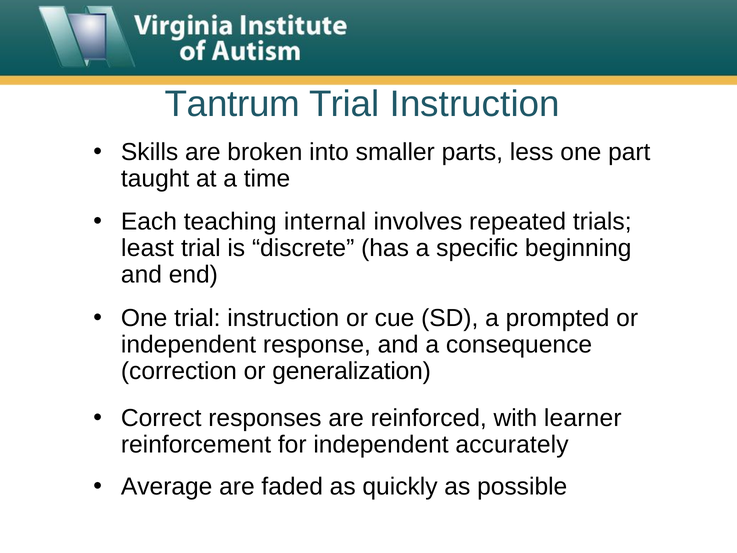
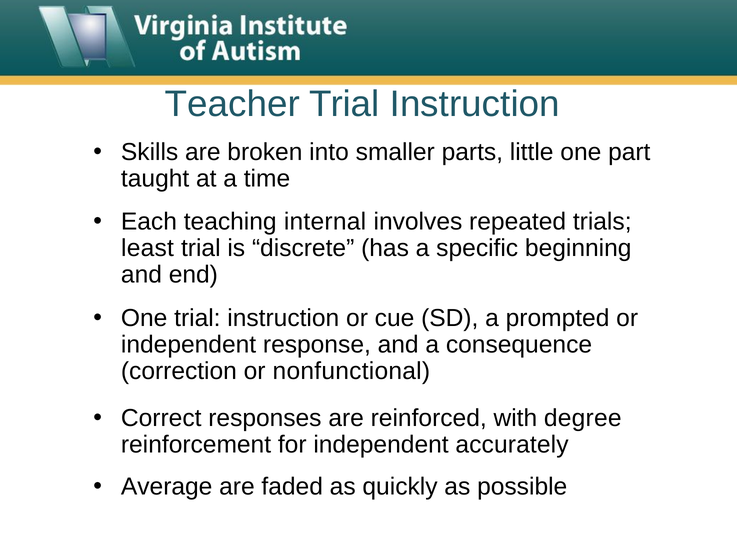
Tantrum: Tantrum -> Teacher
less: less -> little
generalization: generalization -> nonfunctional
learner: learner -> degree
